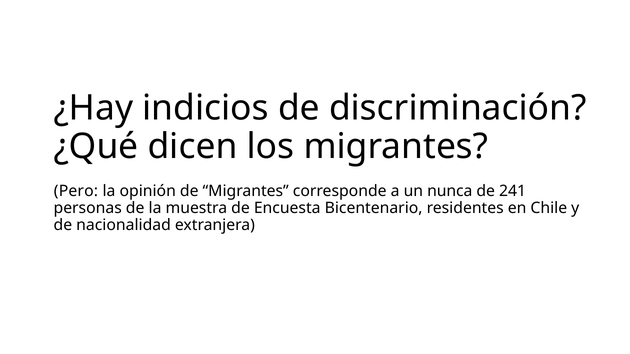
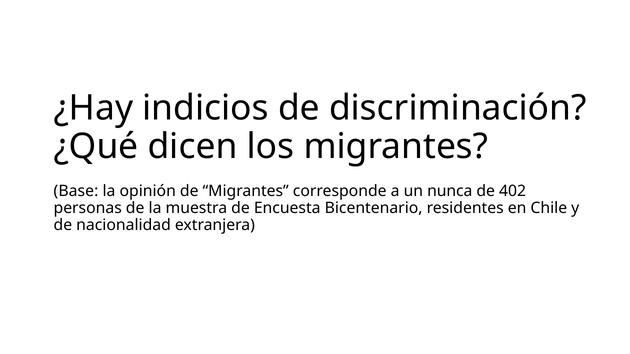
Pero: Pero -> Base
241: 241 -> 402
